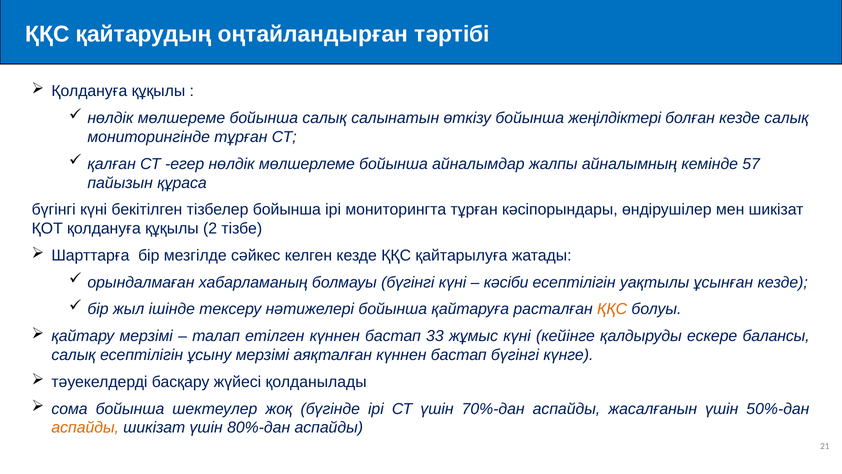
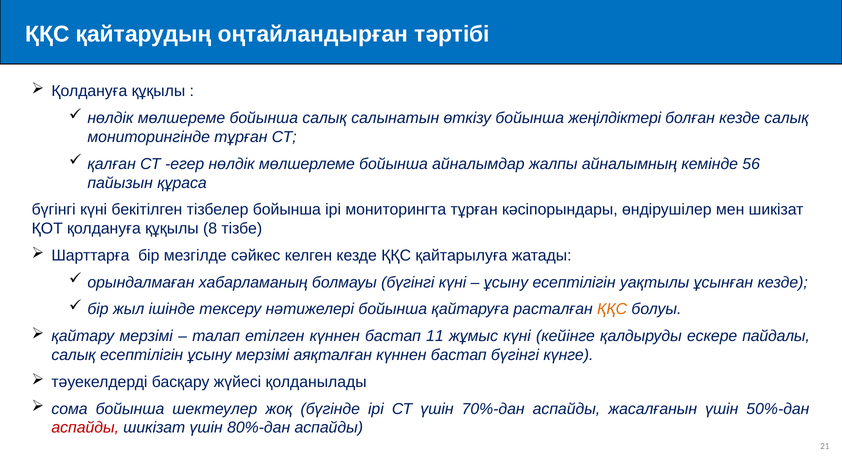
57: 57 -> 56
2: 2 -> 8
кәсіби at (506, 282): кәсіби -> ұсыну
33: 33 -> 11
балансы: балансы -> пайдалы
аспайды at (85, 427) colour: orange -> red
